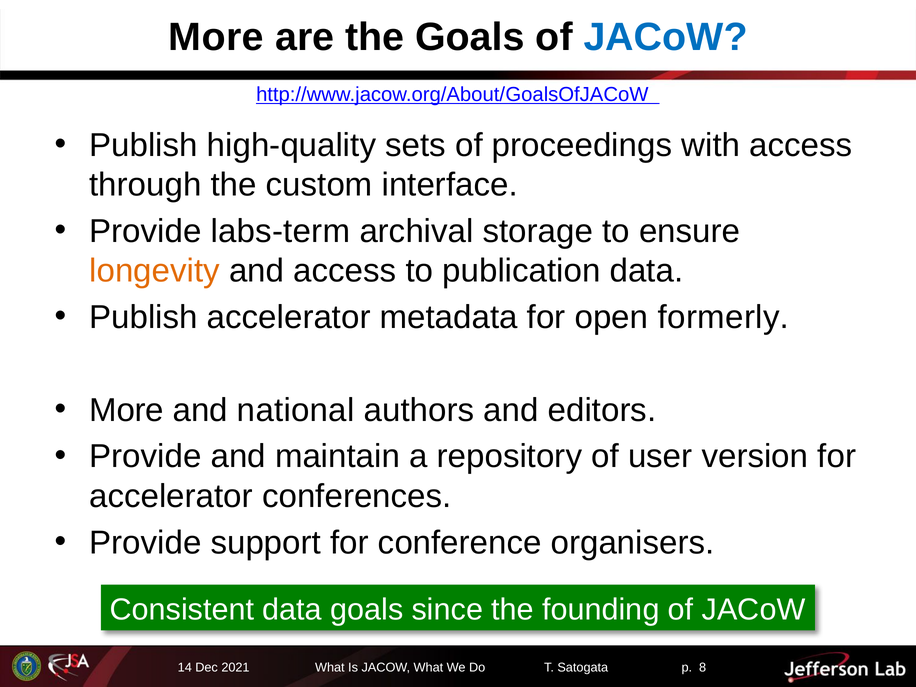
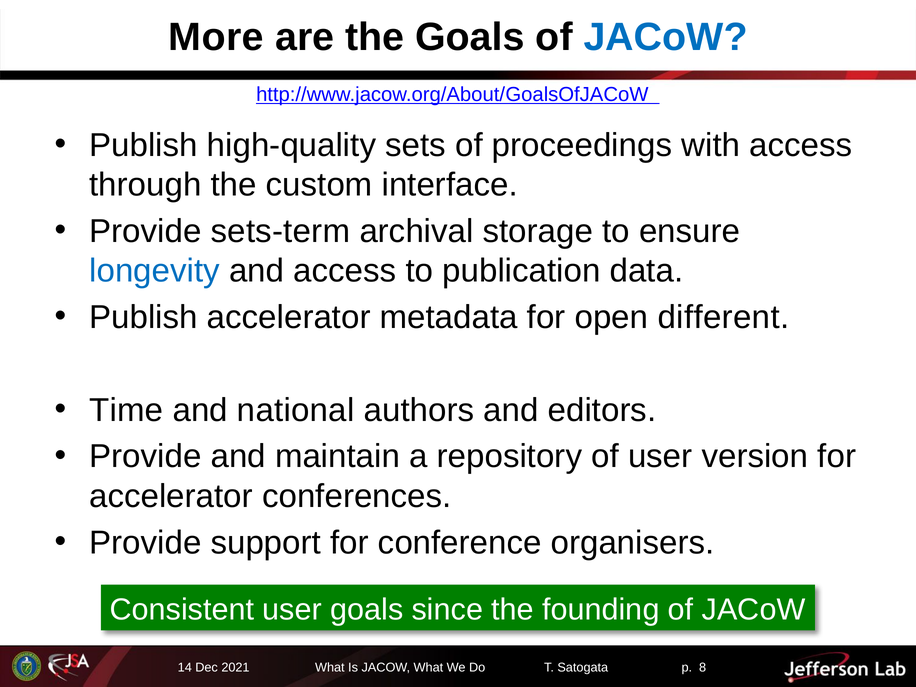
labs-term: labs-term -> sets-term
longevity colour: orange -> blue
formerly: formerly -> different
More at (127, 410): More -> Time
Consistent data: data -> user
